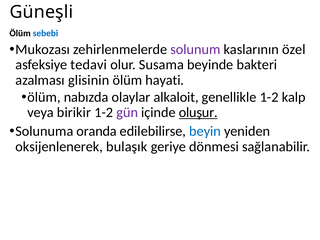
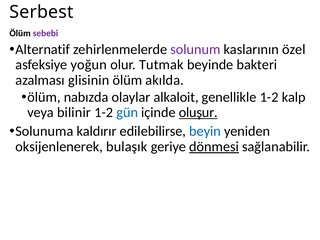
Güneşli: Güneşli -> Serbest
sebebi colour: blue -> purple
Mukozası: Mukozası -> Alternatif
tedavi: tedavi -> yoğun
Susama: Susama -> Tutmak
hayati: hayati -> akılda
birikir: birikir -> bilinir
gün colour: purple -> blue
oranda: oranda -> kaldırır
dönmesi underline: none -> present
